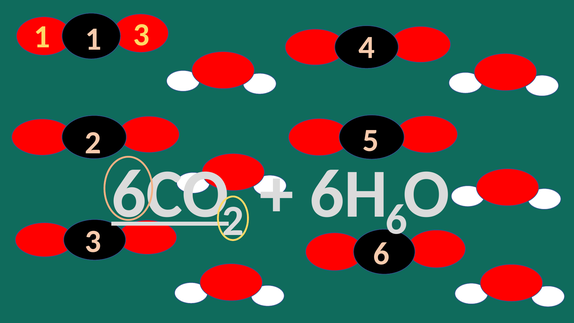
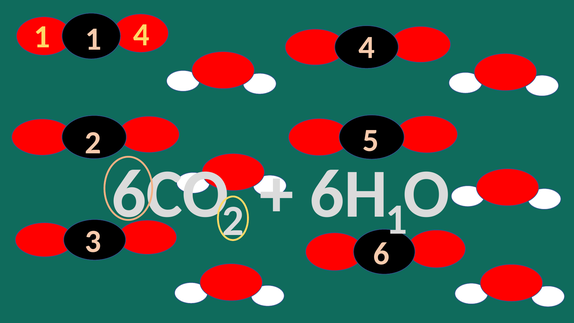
1 3: 3 -> 4
6CO underline: present -> none
6 at (396, 220): 6 -> 1
